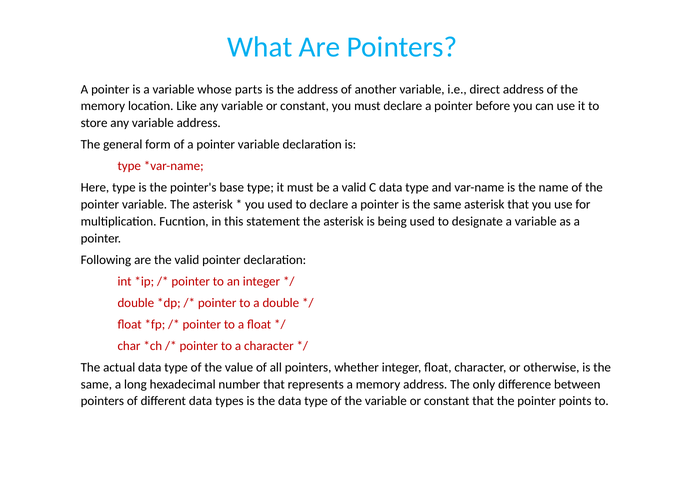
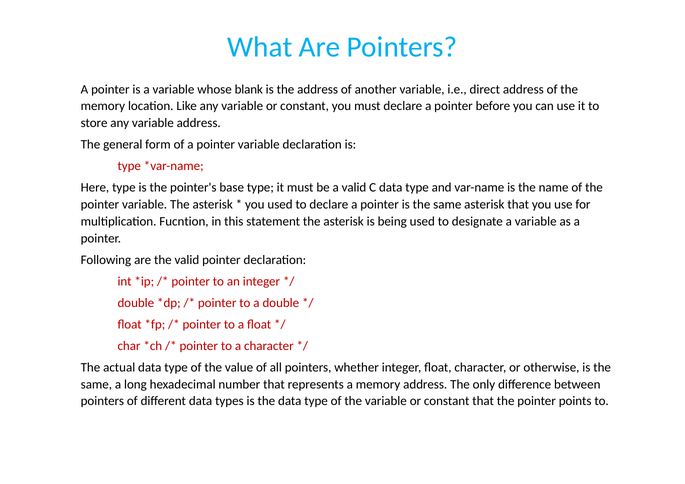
parts: parts -> blank
